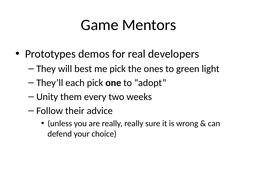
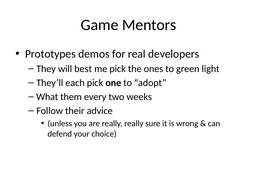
Unity: Unity -> What
